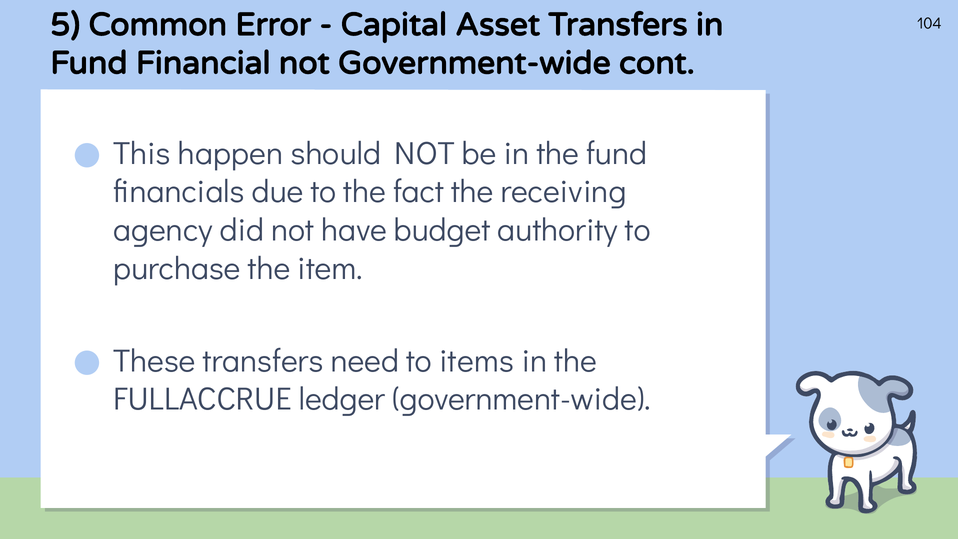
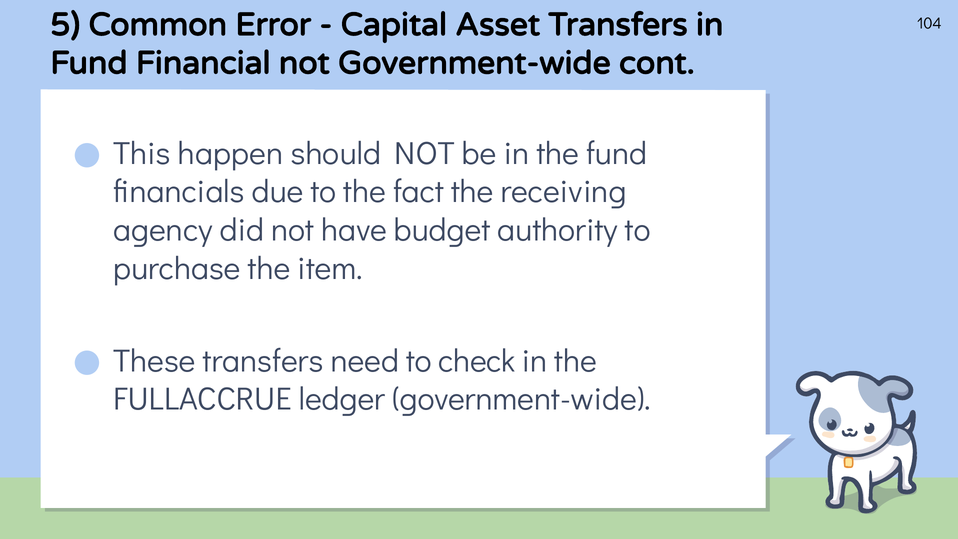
items: items -> check
